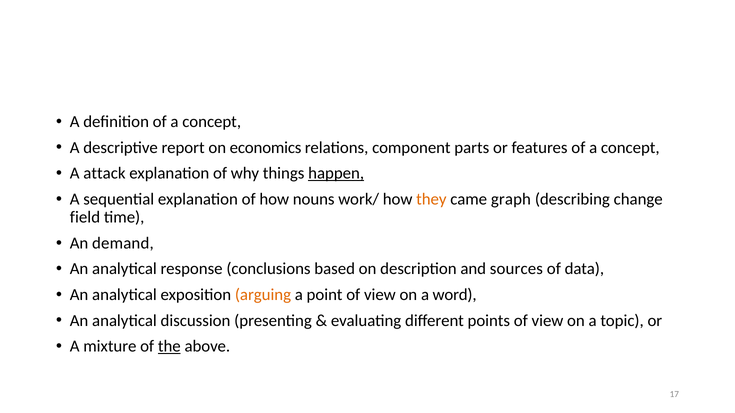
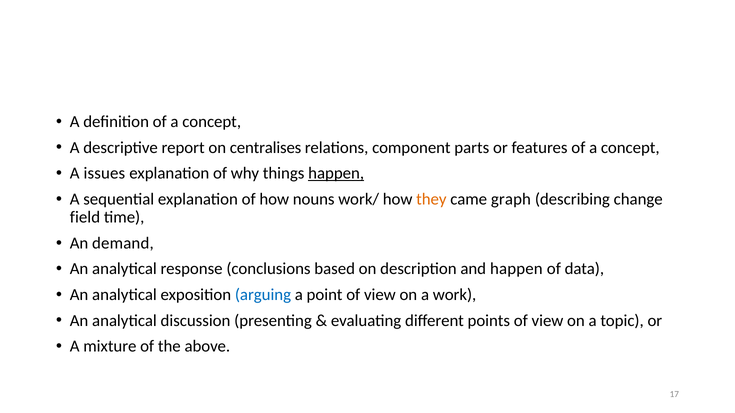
economics: economics -> centralises
attack: attack -> issues
and sources: sources -> happen
arguing colour: orange -> blue
word: word -> work
the underline: present -> none
